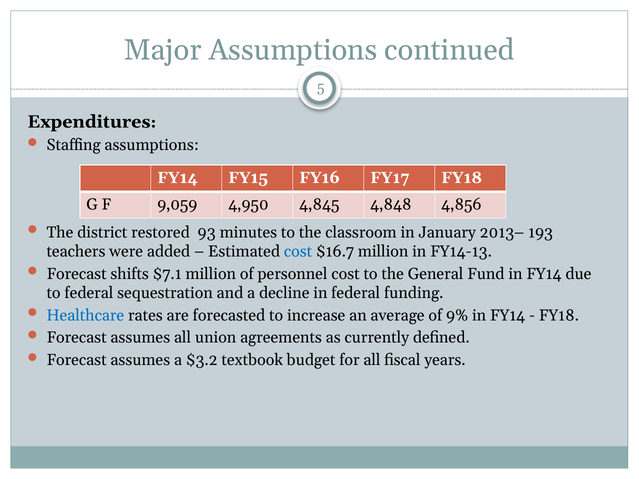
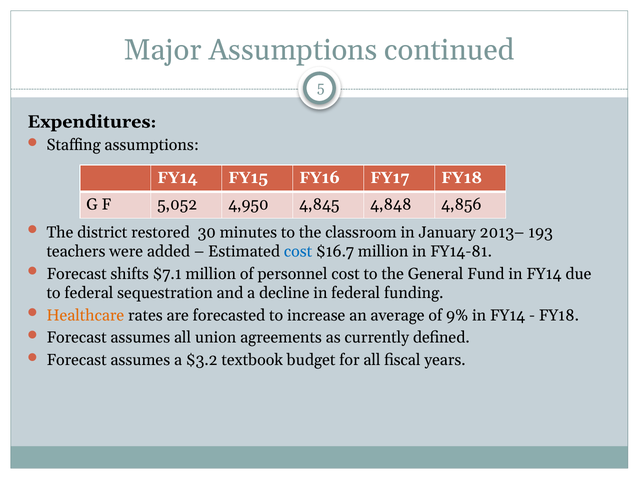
9,059: 9,059 -> 5,052
93: 93 -> 30
FY14-13: FY14-13 -> FY14-81
Healthcare colour: blue -> orange
